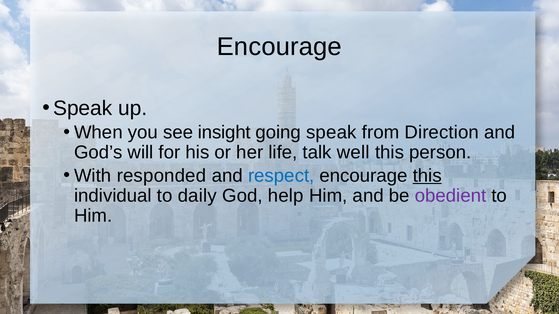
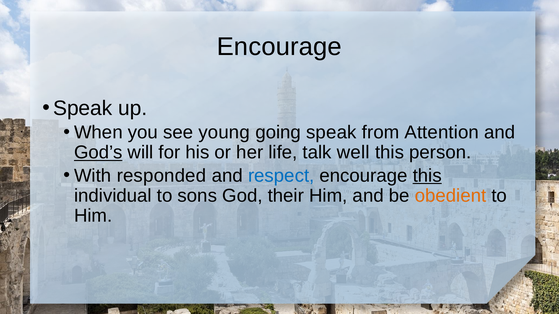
insight: insight -> young
Direction: Direction -> Attention
God’s underline: none -> present
daily: daily -> sons
help: help -> their
obedient colour: purple -> orange
